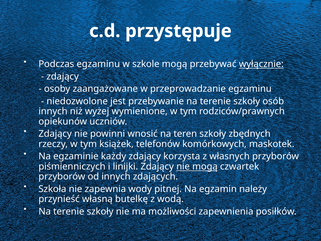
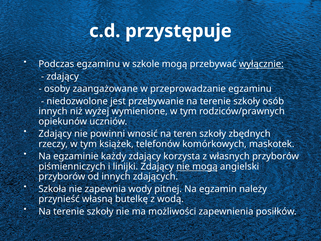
czwartek: czwartek -> angielski
